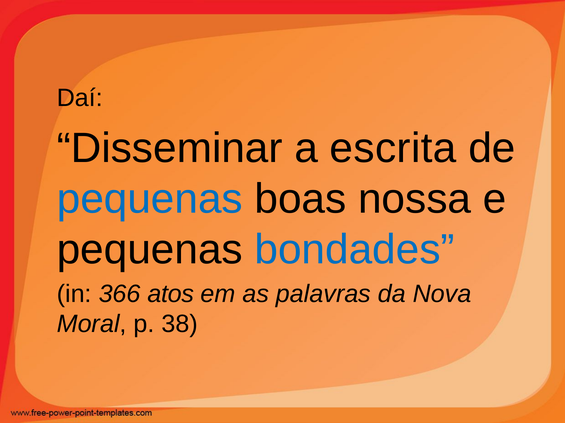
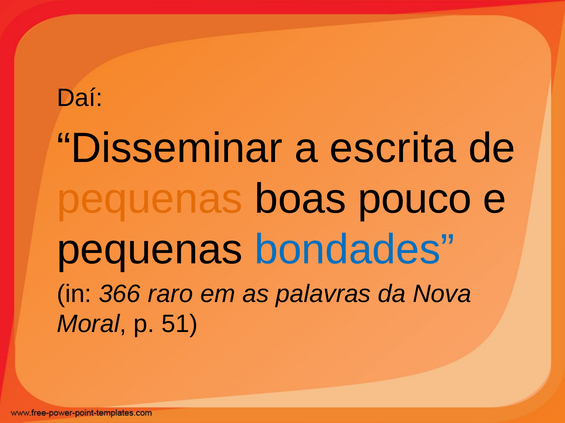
pequenas at (150, 199) colour: blue -> orange
nossa: nossa -> pouco
atos: atos -> raro
38: 38 -> 51
